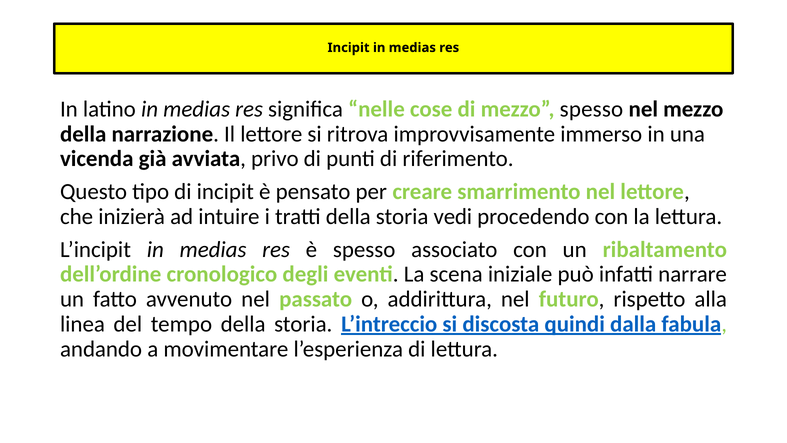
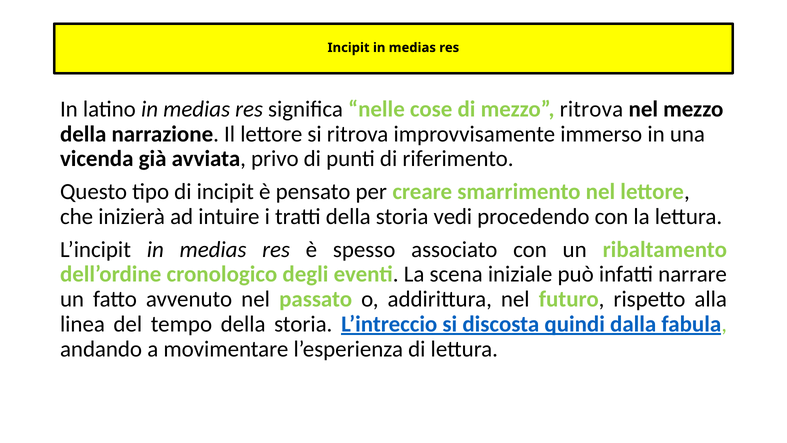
mezzo spesso: spesso -> ritrova
